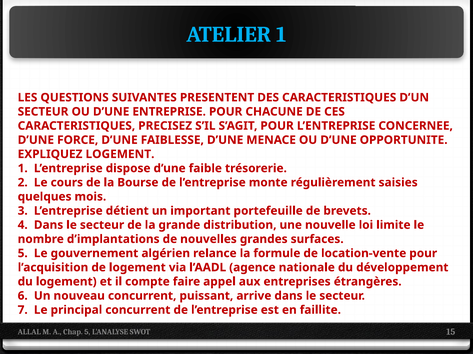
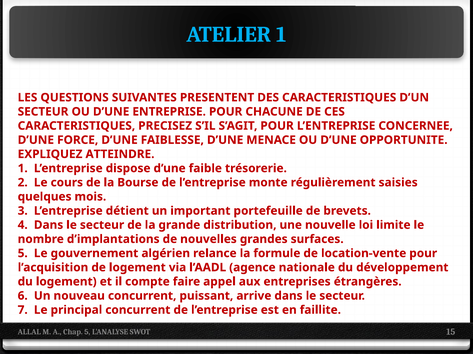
EXPLIQUEZ LOGEMENT: LOGEMENT -> ATTEINDRE
